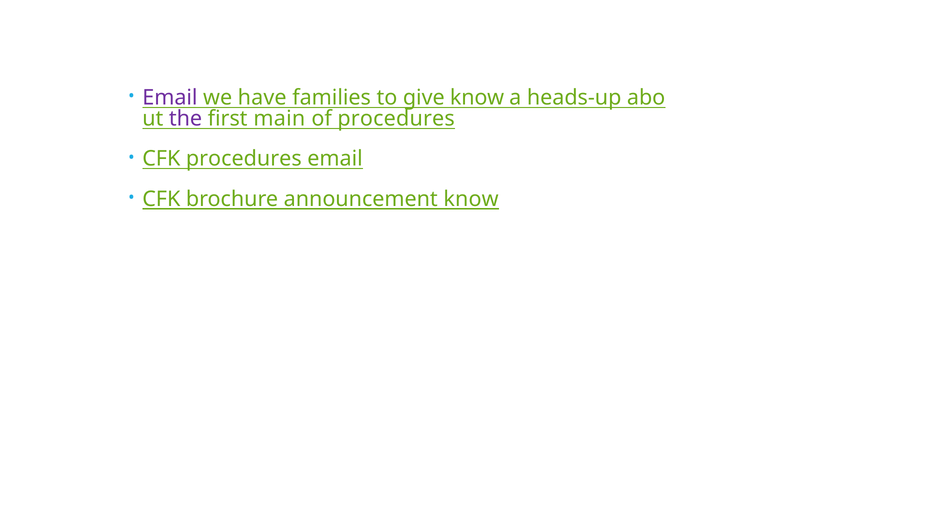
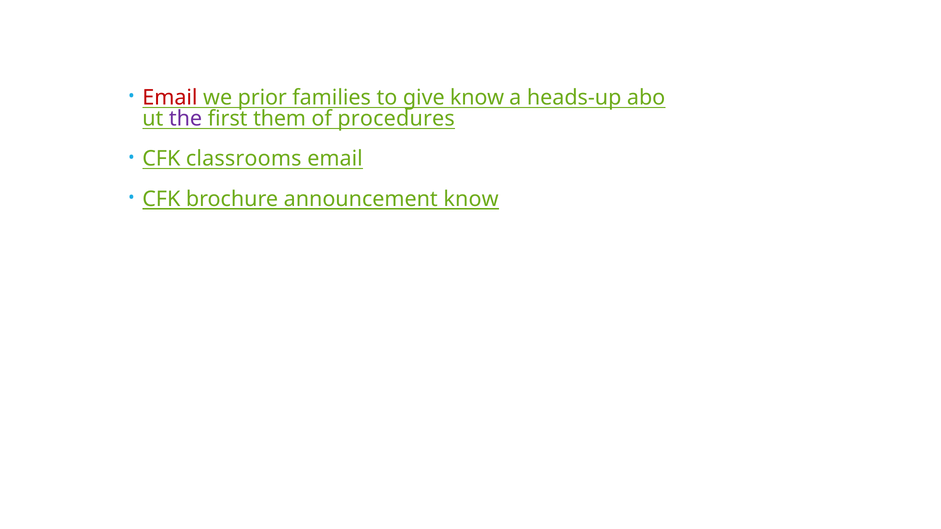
Email at (170, 98) colour: purple -> red
have: have -> prior
main: main -> them
CFK procedures: procedures -> classrooms
